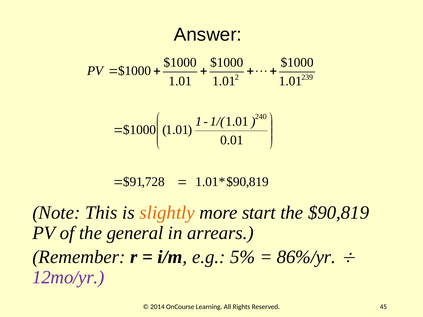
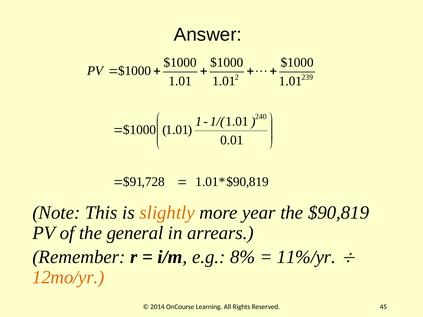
start: start -> year
5%: 5% -> 8%
86%/yr: 86%/yr -> 11%/yr
12mo/yr colour: purple -> orange
